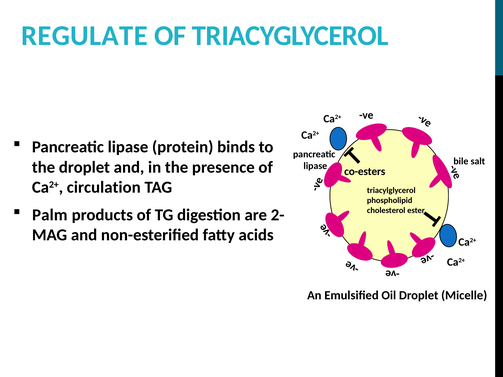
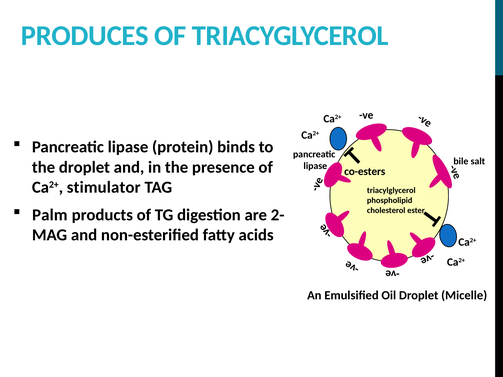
REGULATE: REGULATE -> PRODUCES
circulation: circulation -> stimulator
